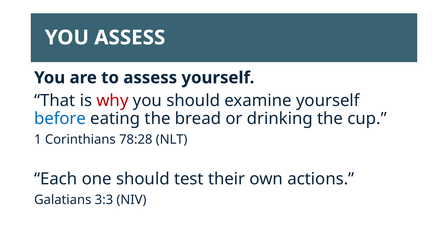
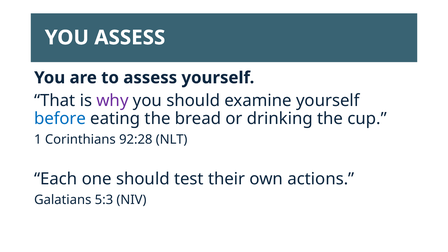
why colour: red -> purple
78:28: 78:28 -> 92:28
3:3: 3:3 -> 5:3
